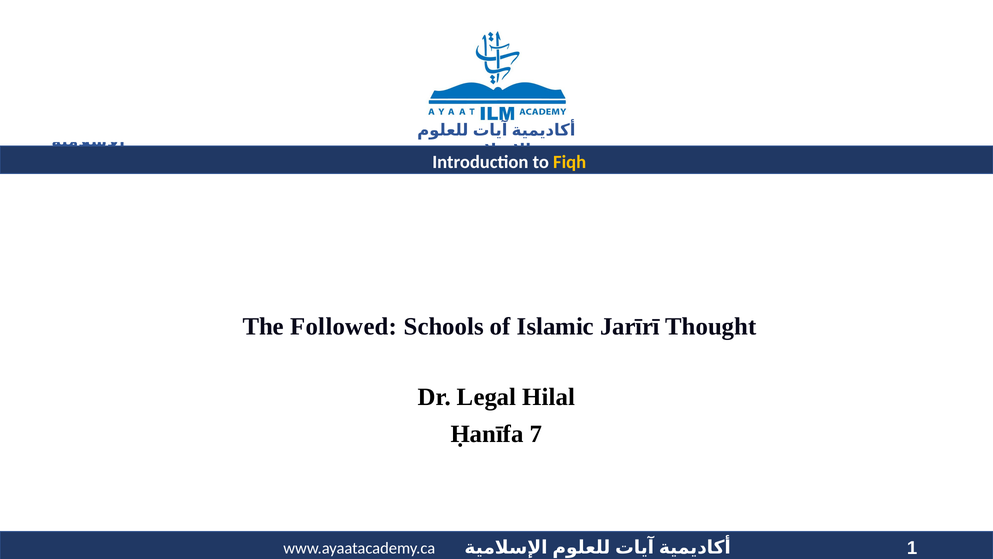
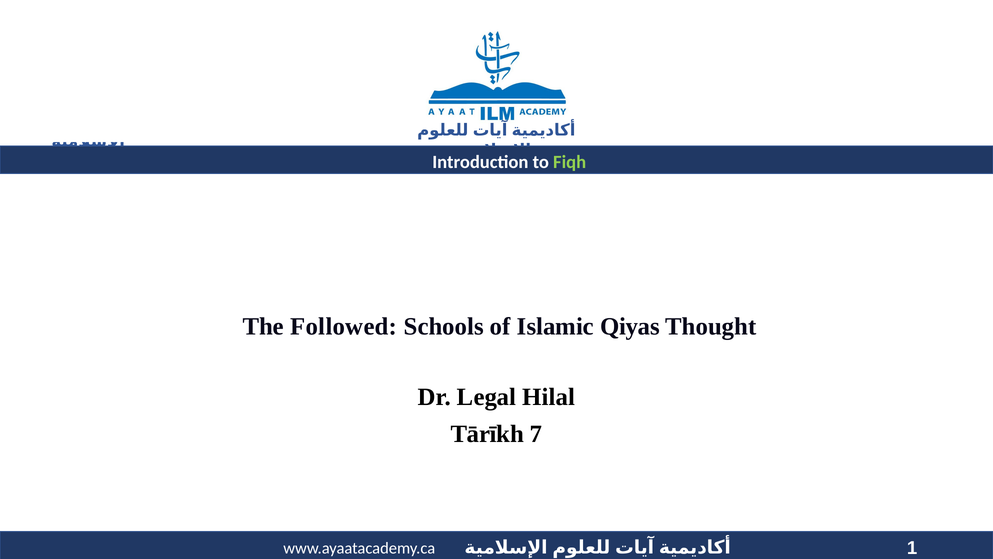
Fiqh colour: yellow -> light green
Jarīrī: Jarīrī -> Qiyas
Ḥanīfa: Ḥanīfa -> Tārīkh
